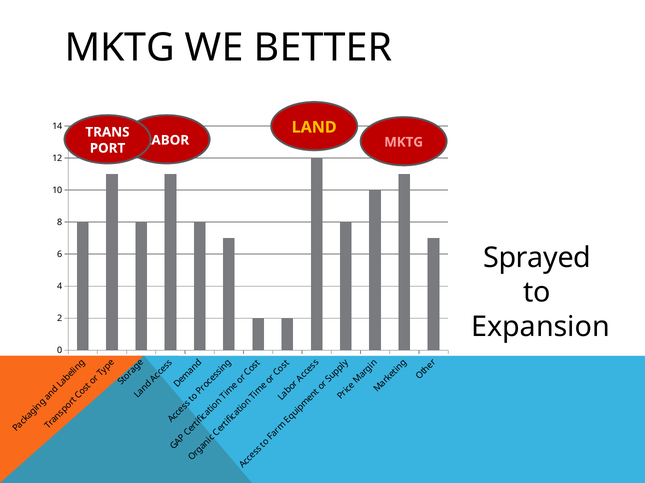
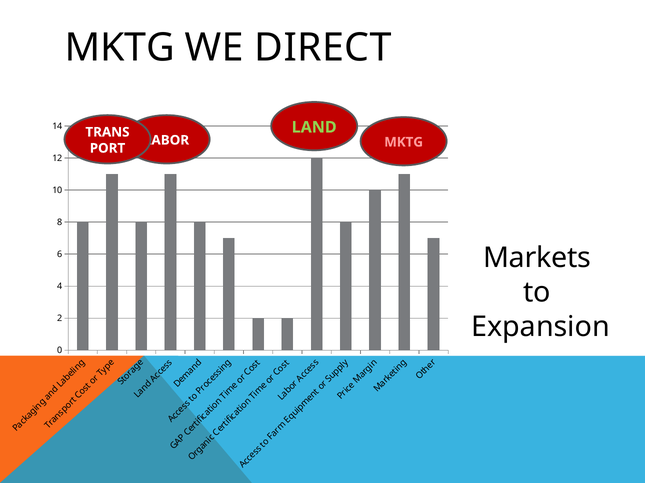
BETTER: BETTER -> DIRECT
LAND colour: yellow -> light green
Sprayed: Sprayed -> Markets
